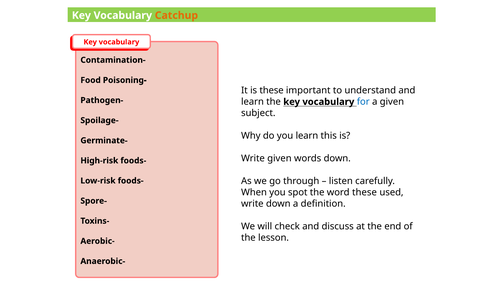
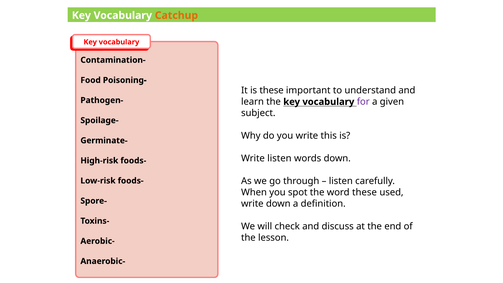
for colour: blue -> purple
you learn: learn -> write
Write given: given -> listen
